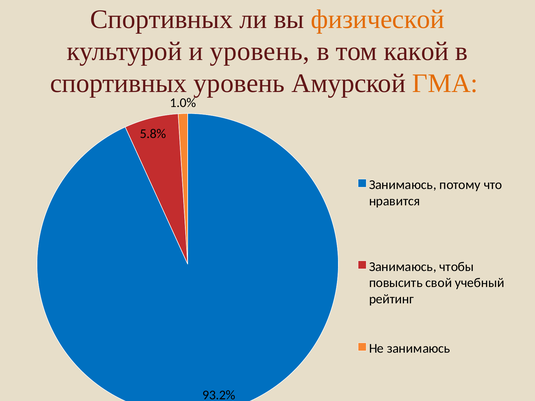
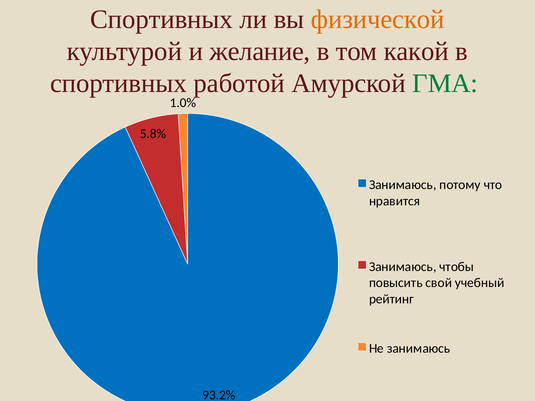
и уровень: уровень -> желание
спортивных уровень: уровень -> работой
ГМА colour: orange -> green
